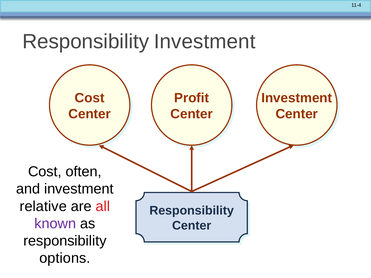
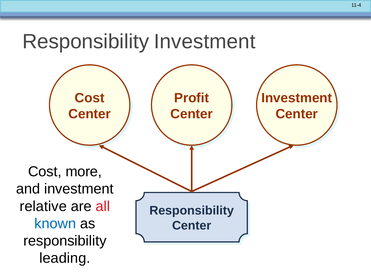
often: often -> more
known colour: purple -> blue
options: options -> leading
